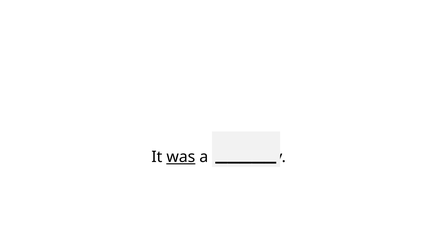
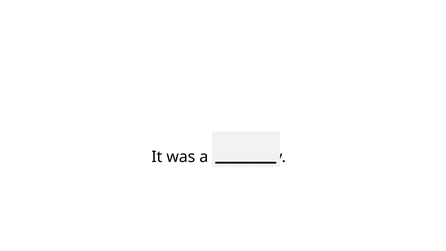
was underline: present -> none
